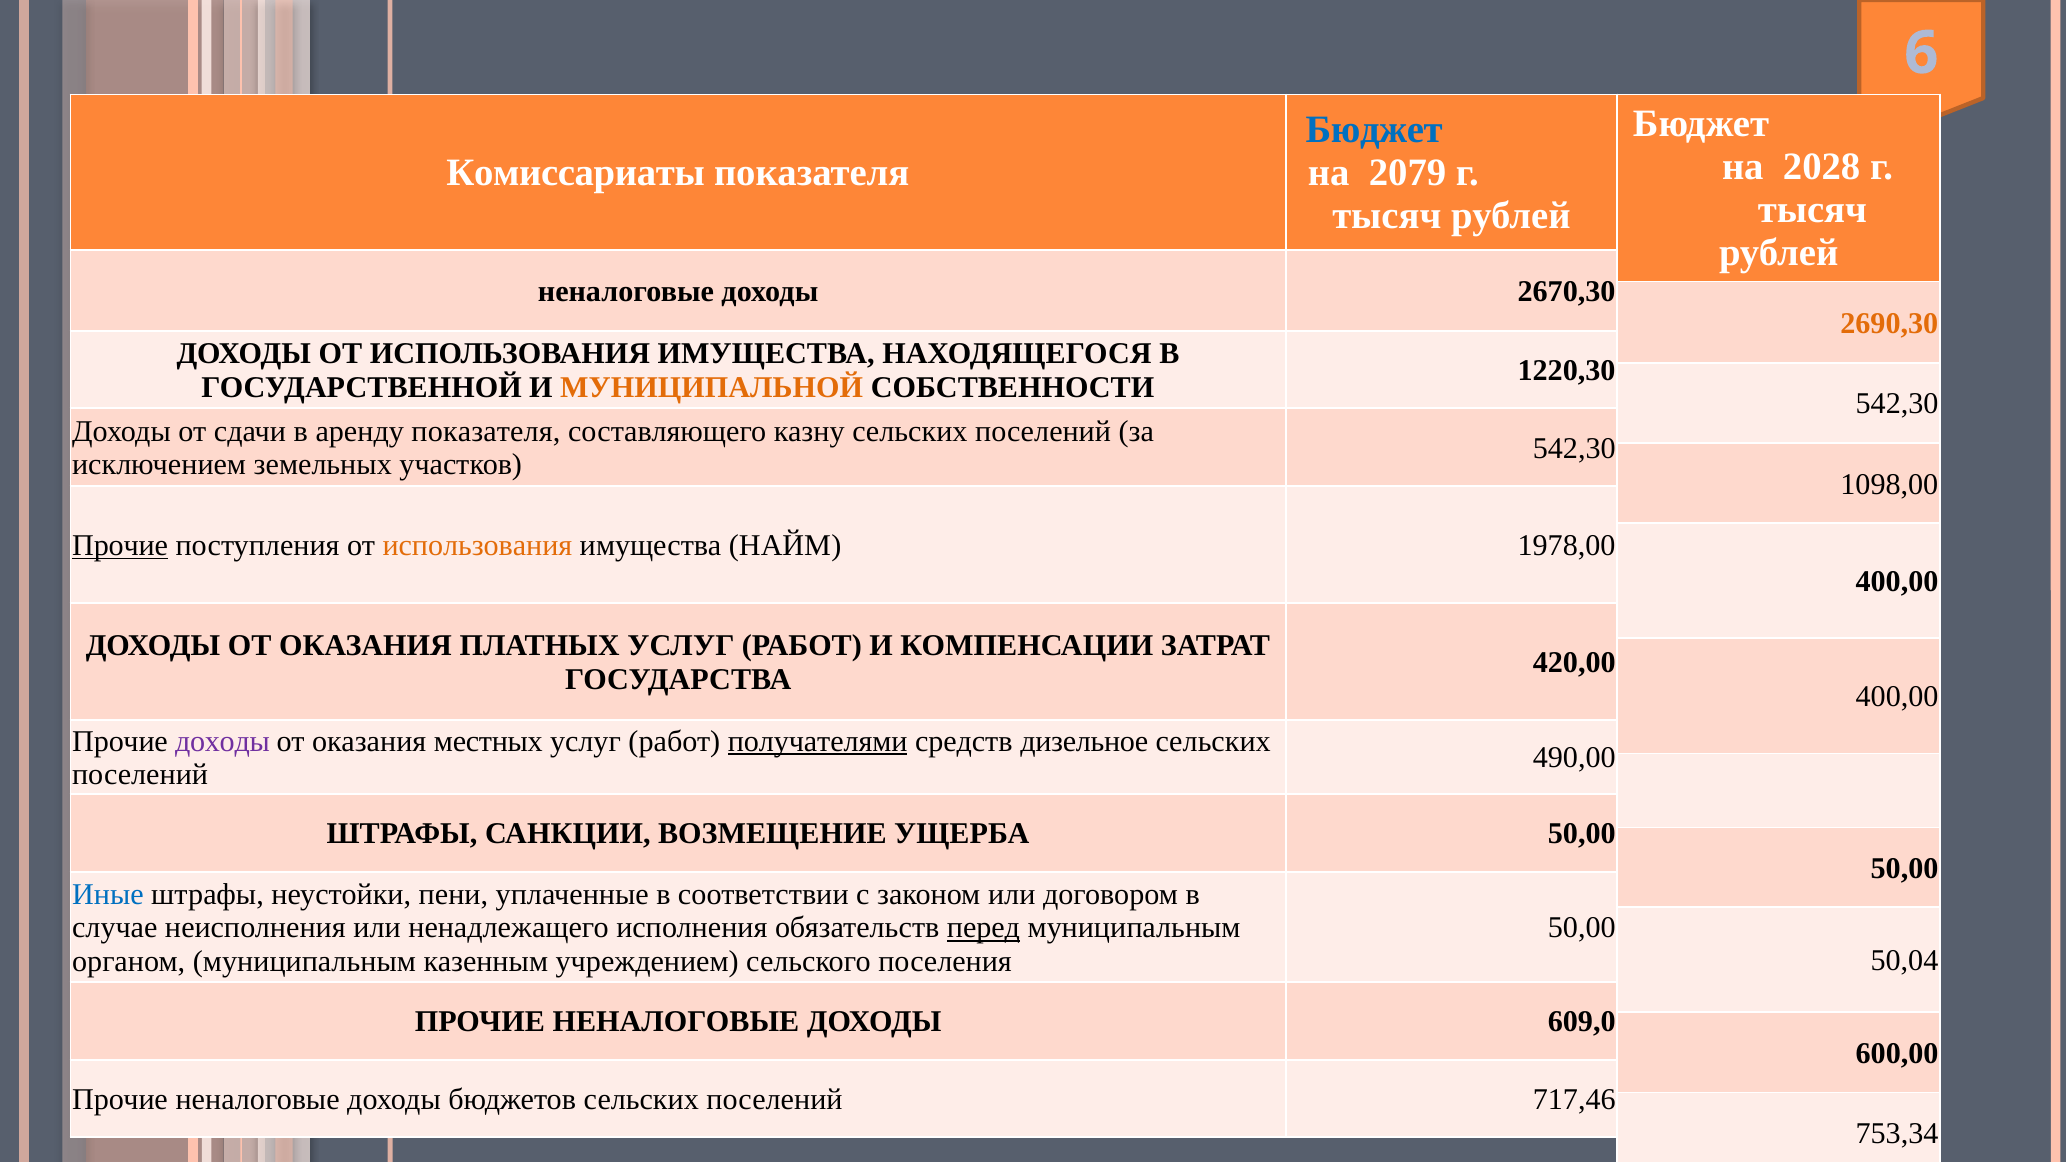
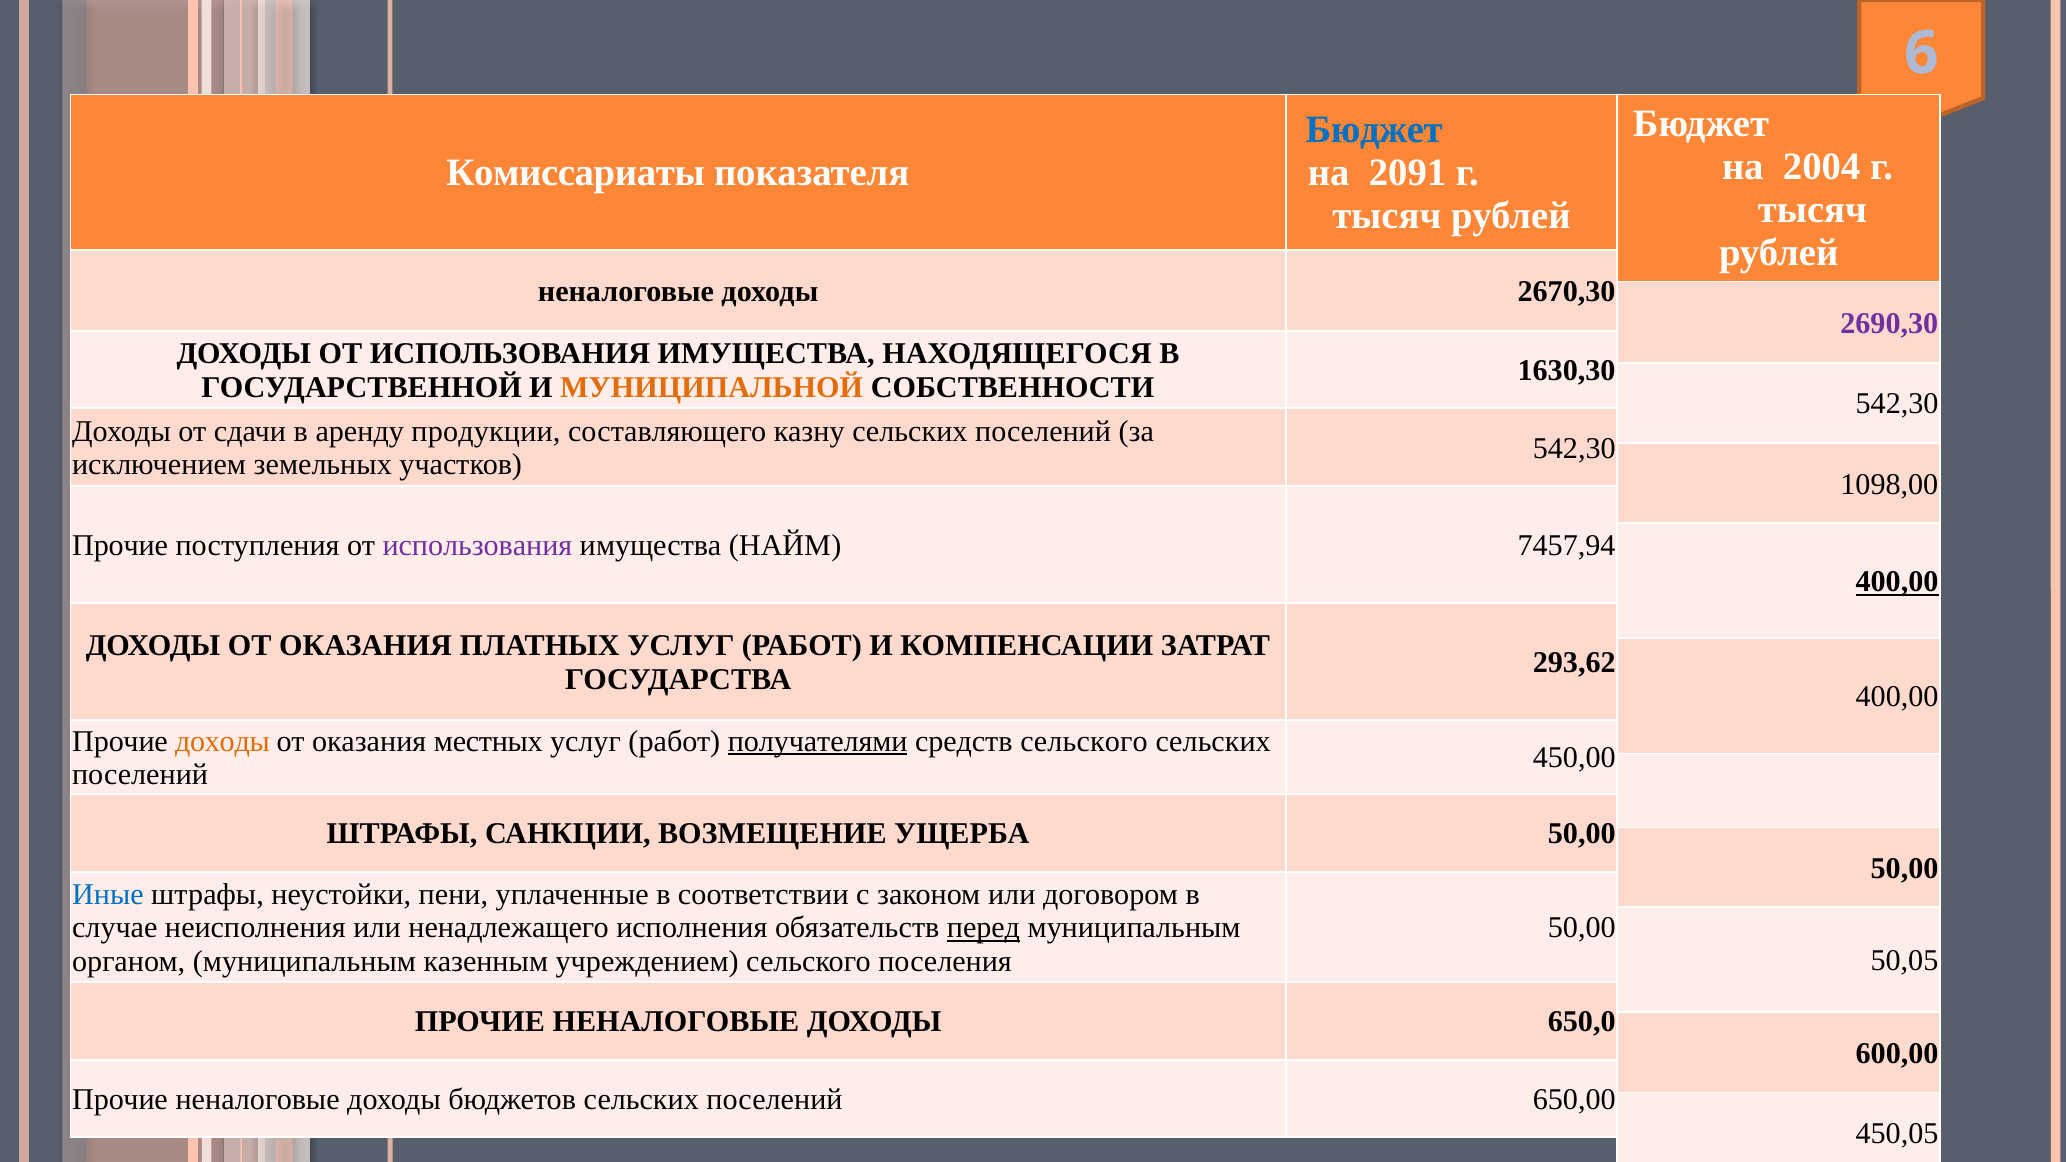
2028: 2028 -> 2004
2079: 2079 -> 2091
2690,30 colour: orange -> purple
1220,30: 1220,30 -> 1630,30
аренду показателя: показателя -> продукции
Прочие at (120, 546) underline: present -> none
использования at (477, 546) colour: orange -> purple
1978,00: 1978,00 -> 7457,94
400,00 at (1897, 582) underline: none -> present
420,00: 420,00 -> 293,62
доходы at (222, 741) colour: purple -> orange
средств дизельное: дизельное -> сельского
490,00: 490,00 -> 450,00
50,04: 50,04 -> 50,05
609,0: 609,0 -> 650,0
717,46: 717,46 -> 650,00
753,34: 753,34 -> 450,05
